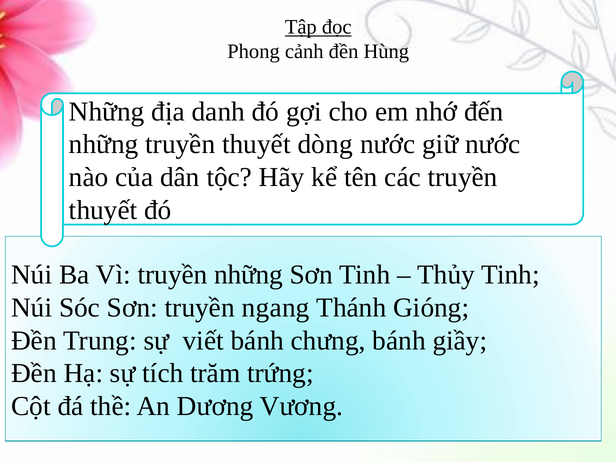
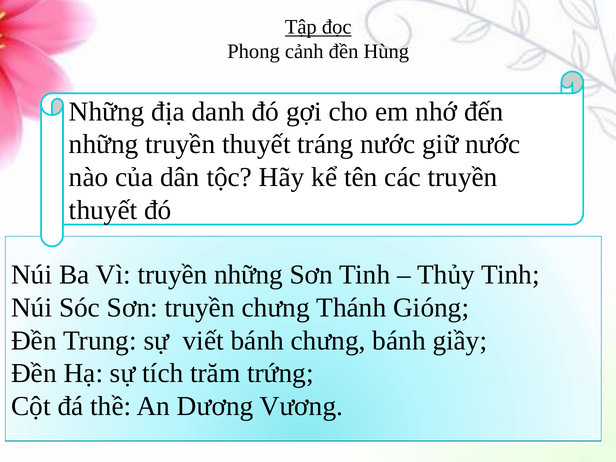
dòng: dòng -> tráng
truyền ngang: ngang -> chưng
